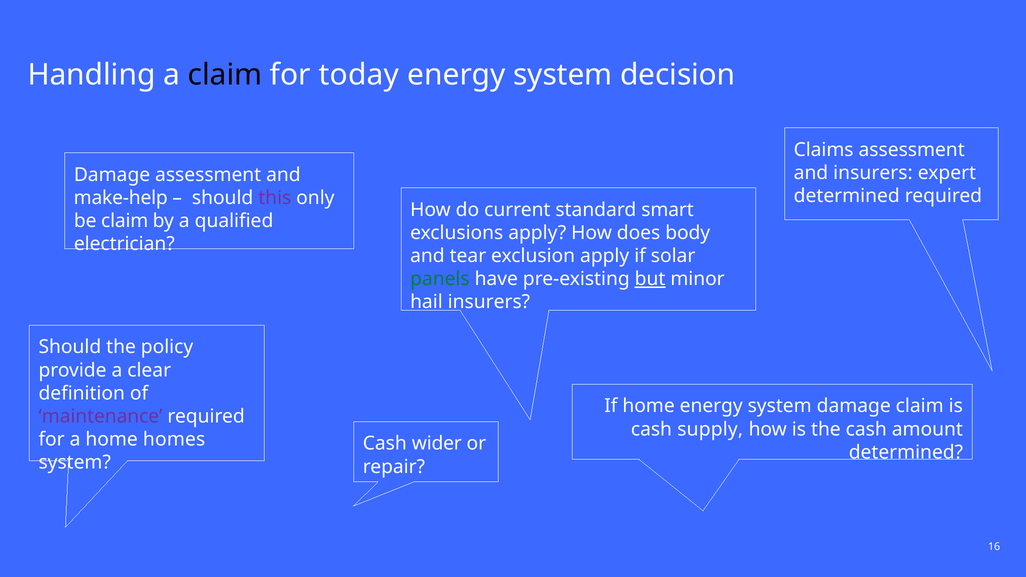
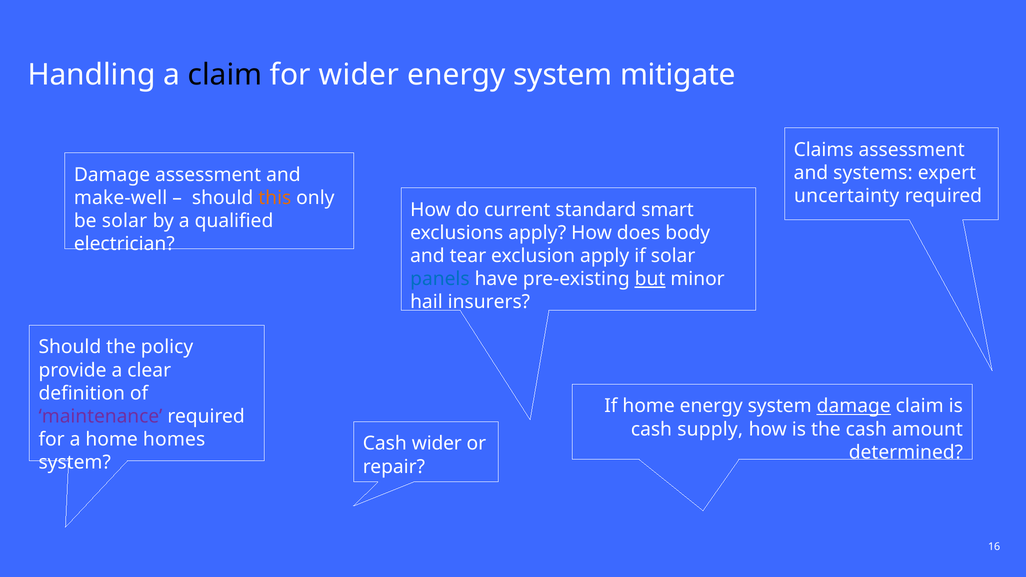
for today: today -> wider
decision: decision -> mitigate
and insurers: insurers -> systems
determined at (847, 196): determined -> uncertainty
make-help: make-help -> make-well
this colour: purple -> orange
be claim: claim -> solar
panels colour: green -> blue
damage at (854, 406) underline: none -> present
